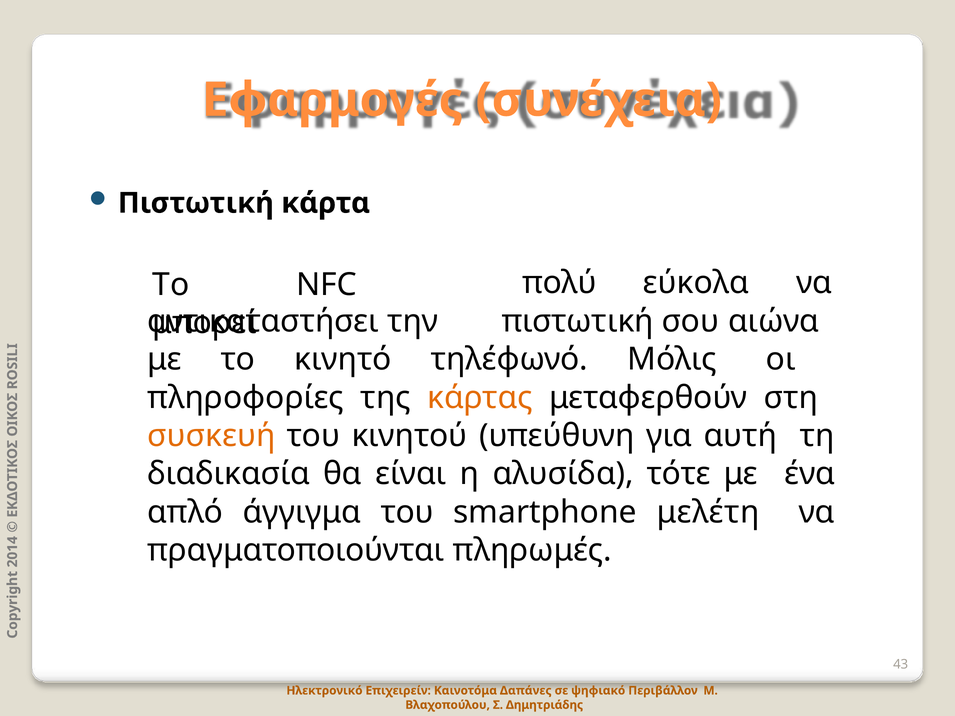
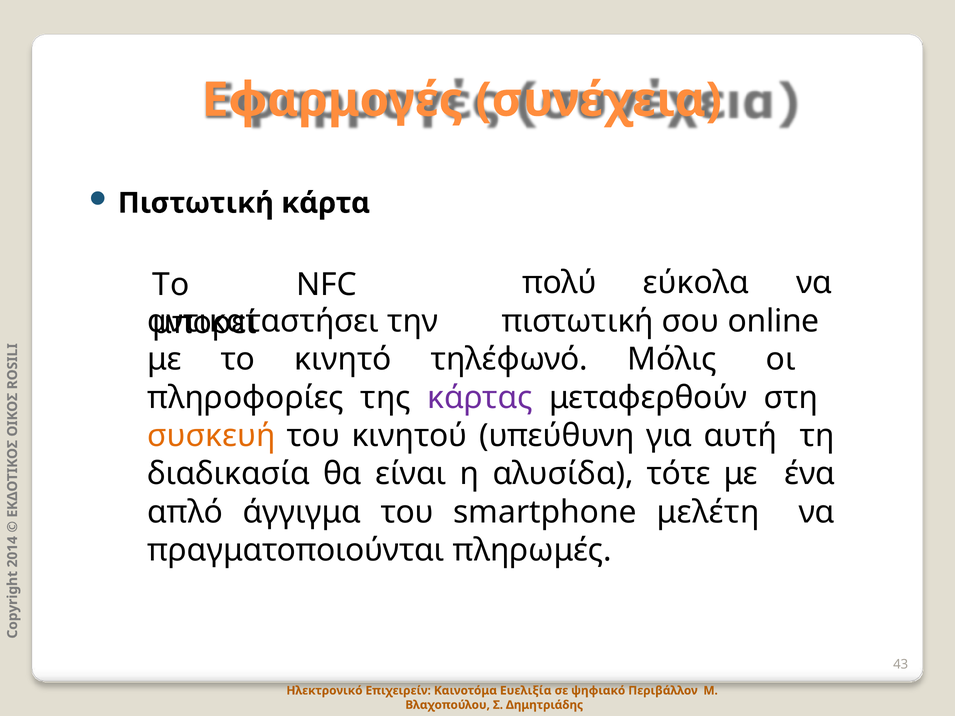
αιώνα: αιώνα -> online
κάρτας colour: orange -> purple
Δαπάνες: Δαπάνες -> Ευελιξία
